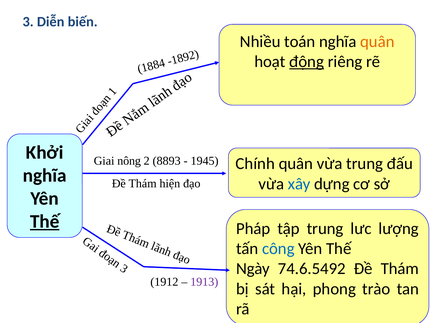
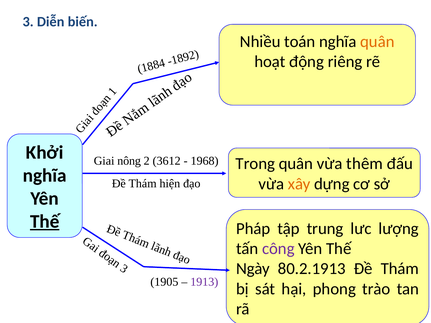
động underline: present -> none
8893: 8893 -> 3612
1945: 1945 -> 1968
Chính: Chính -> Trong
vừa trung: trung -> thêm
xây colour: blue -> orange
công colour: blue -> purple
74.6.5492: 74.6.5492 -> 80.2.1913
1912: 1912 -> 1905
